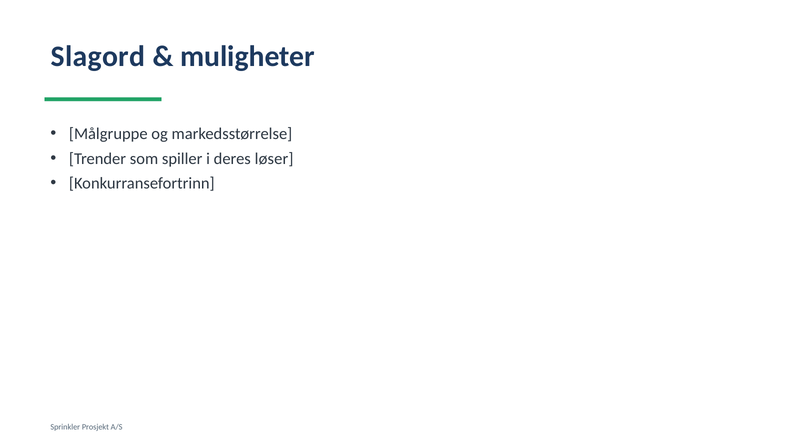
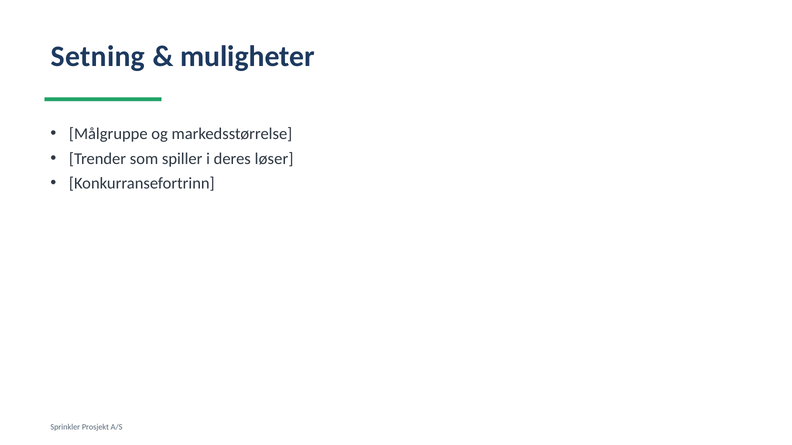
Slagord: Slagord -> Setning
